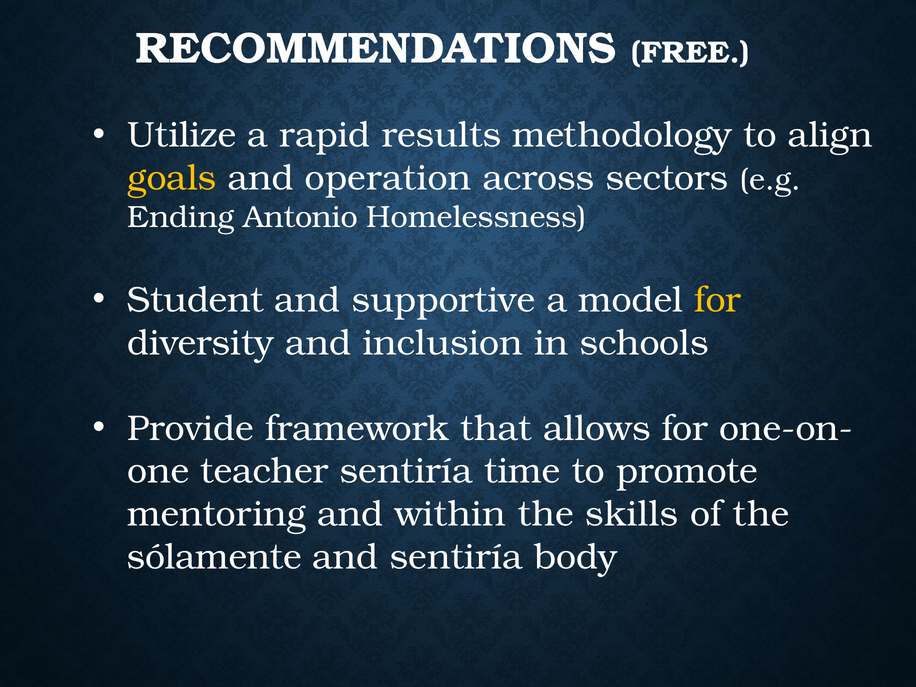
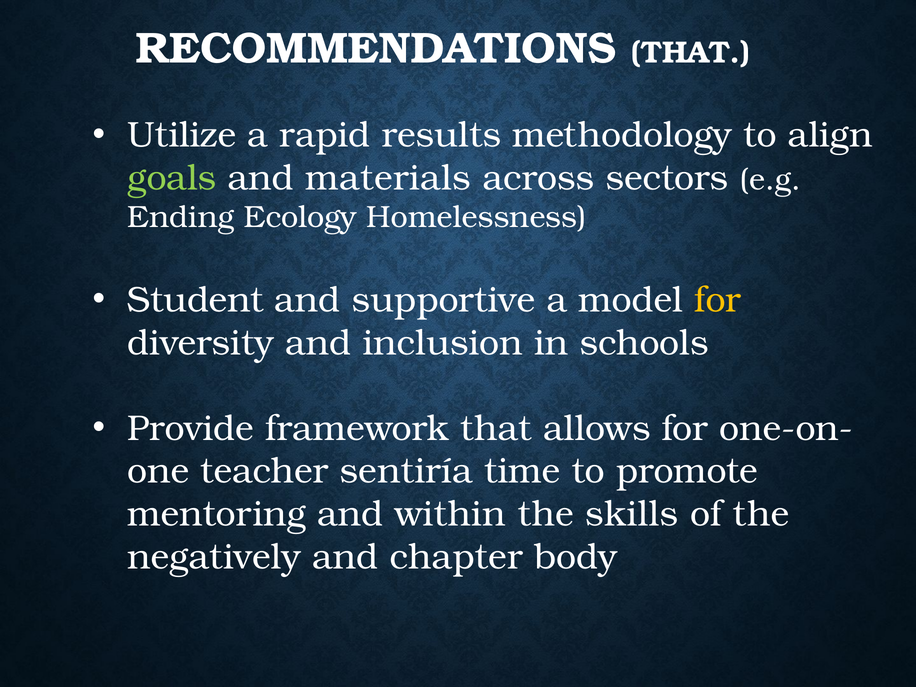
RECOMMENDATIONS FREE: FREE -> THAT
goals colour: yellow -> light green
operation: operation -> materials
Antonio: Antonio -> Ecology
sólamente: sólamente -> negatively
and sentiría: sentiría -> chapter
